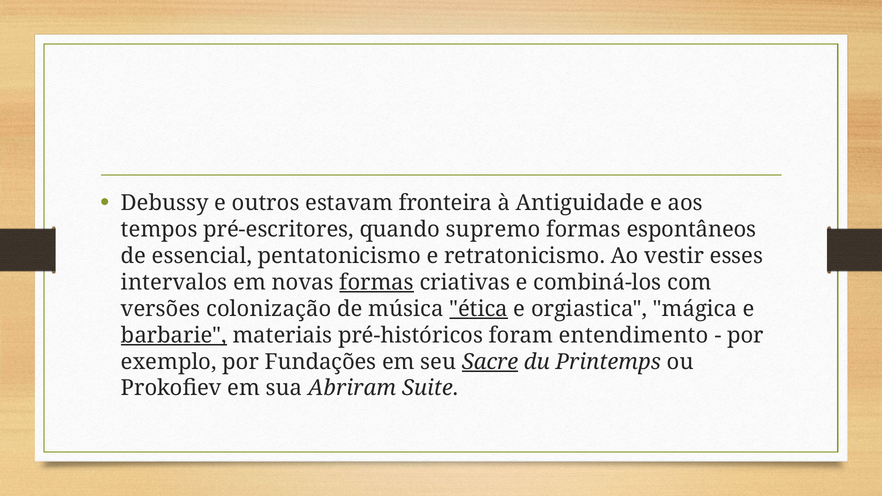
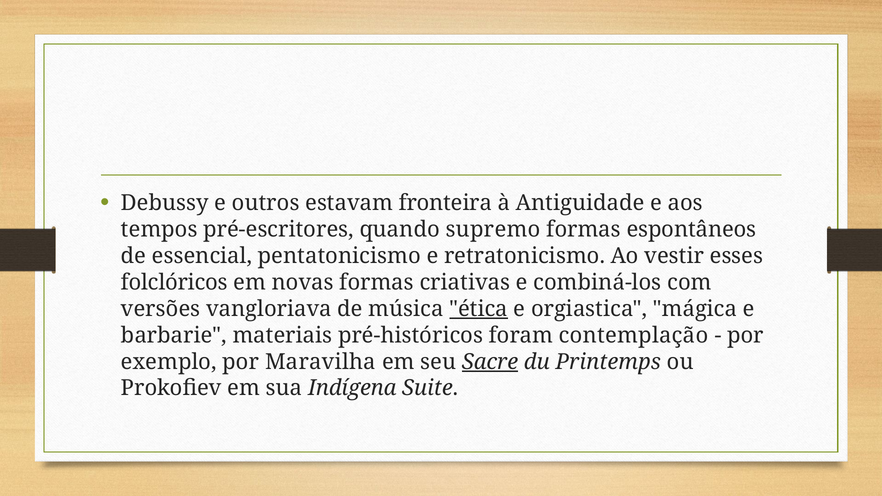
intervalos: intervalos -> folclóricos
formas at (377, 282) underline: present -> none
colonização: colonização -> vangloriava
barbarie underline: present -> none
entendimento: entendimento -> contemplação
Fundações: Fundações -> Maravilha
Abriram: Abriram -> Indígena
